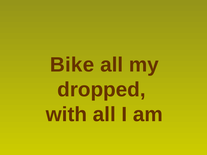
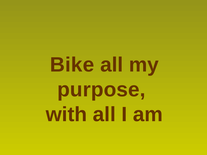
dropped: dropped -> purpose
